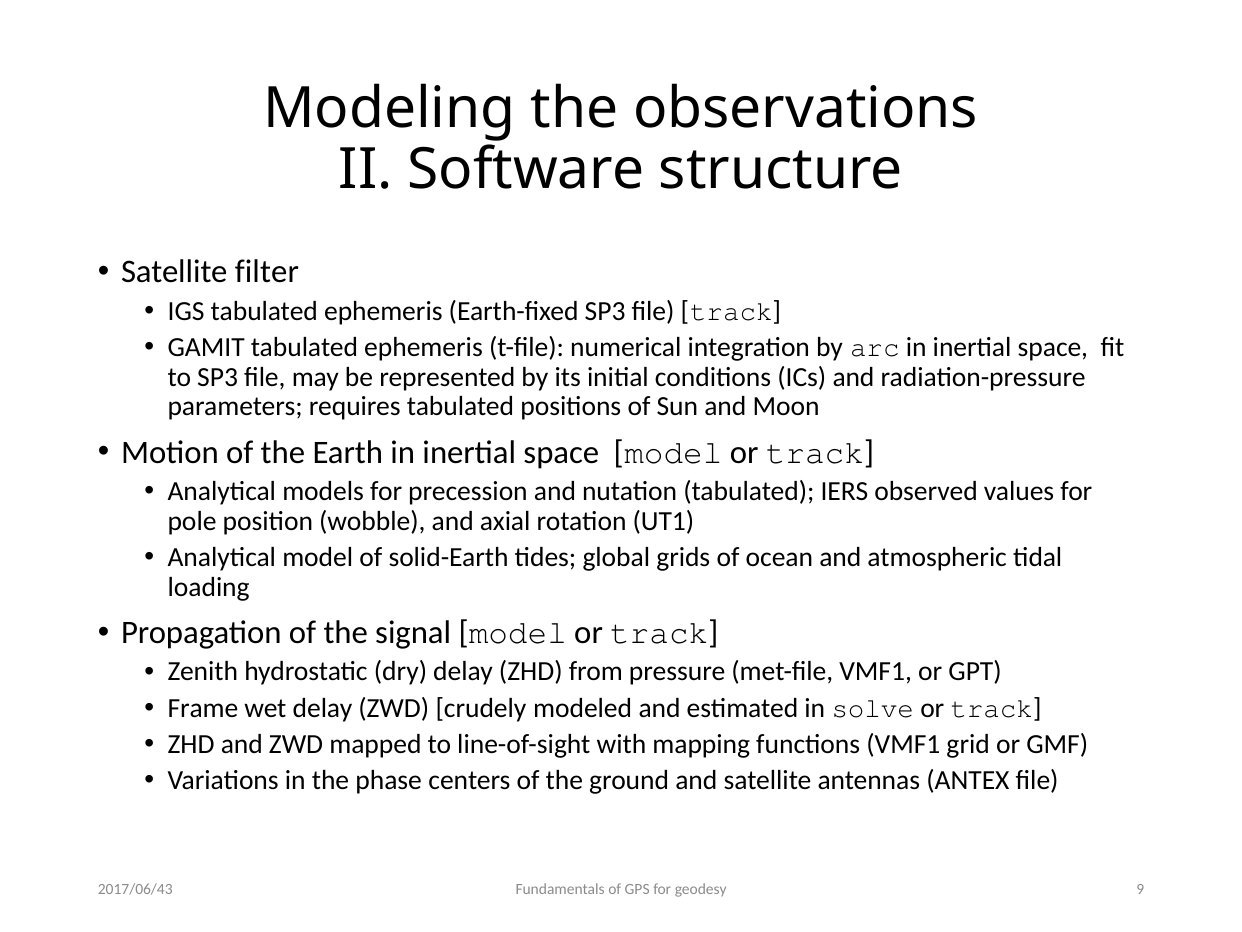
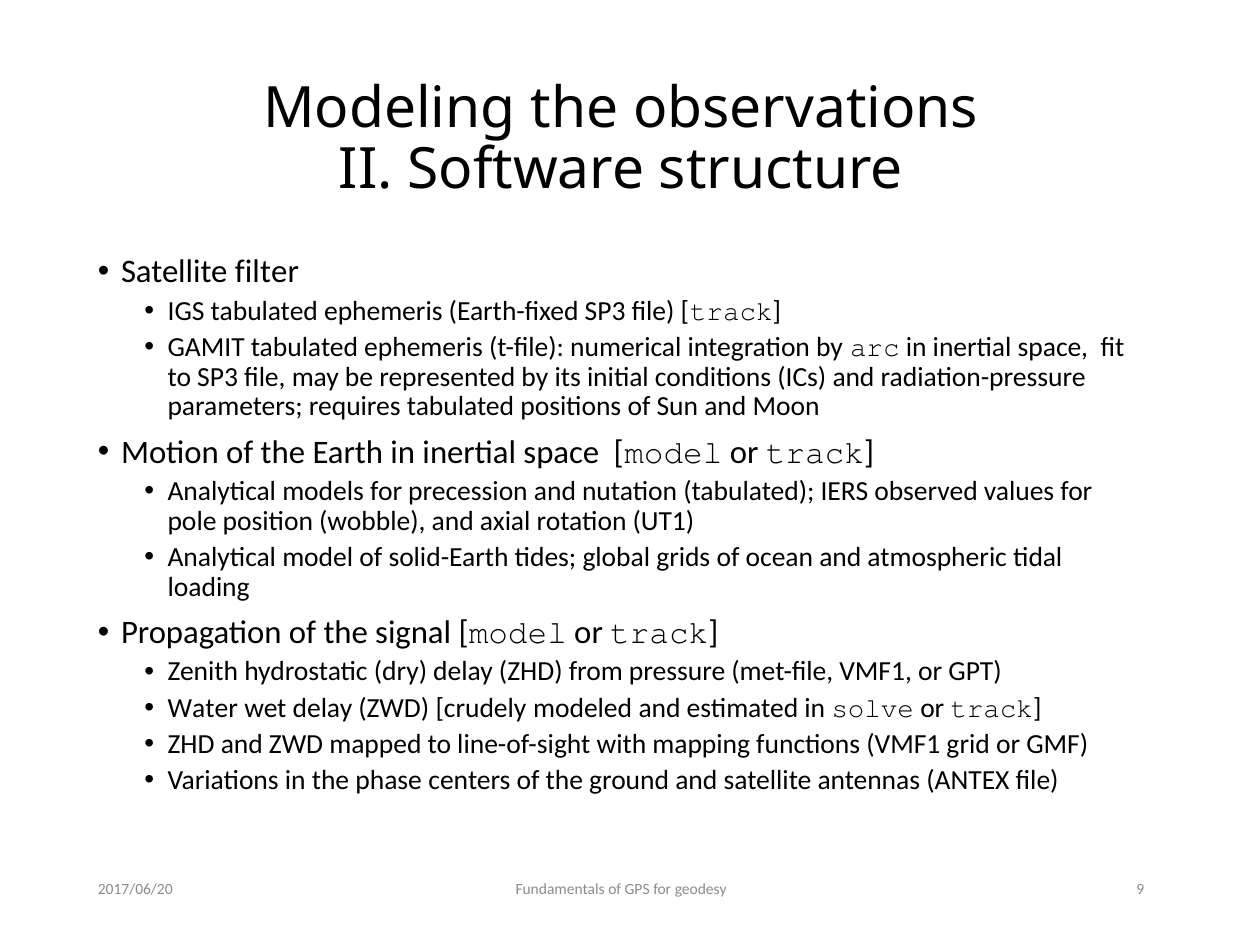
Frame: Frame -> Water
2017/06/43: 2017/06/43 -> 2017/06/20
